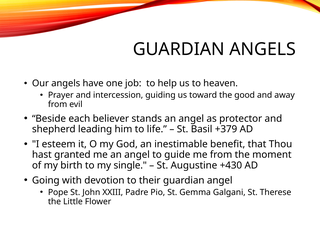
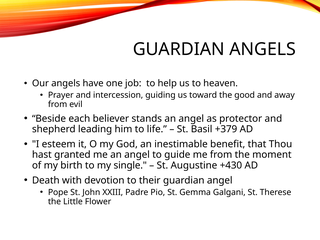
Going: Going -> Death
